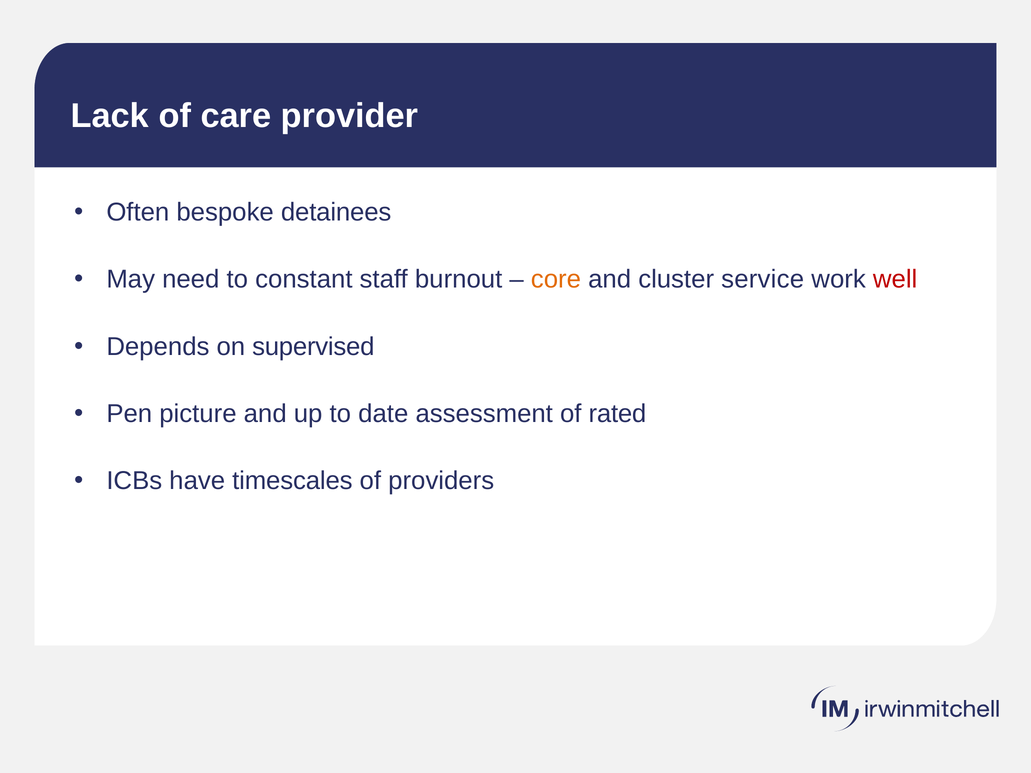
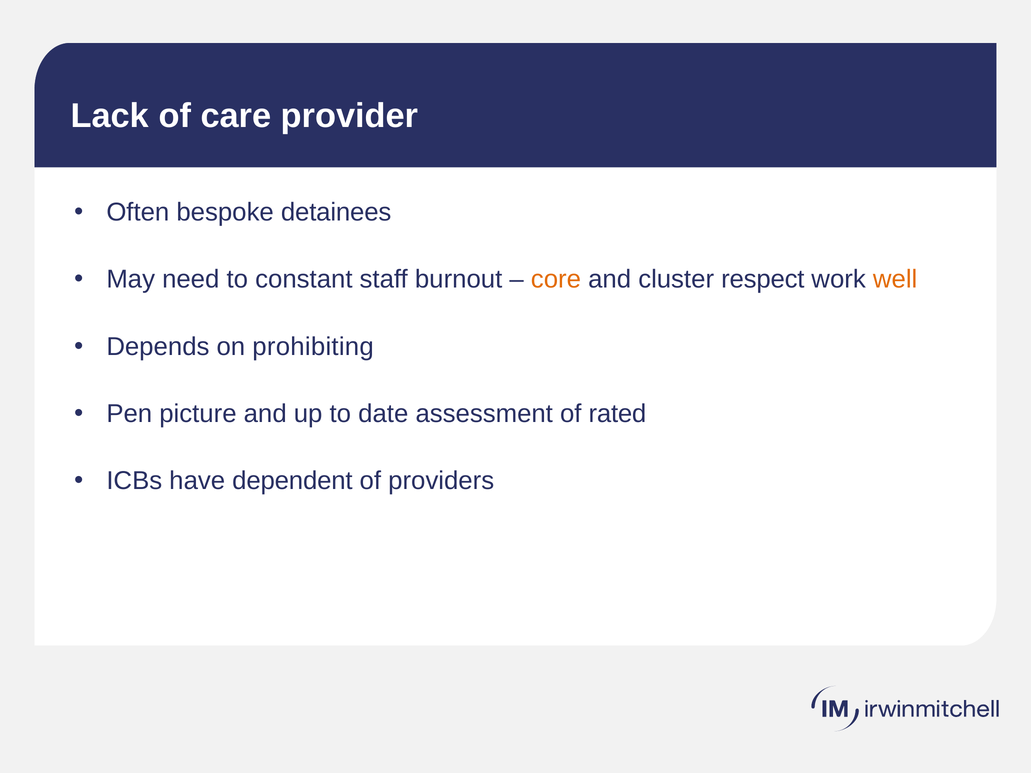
service: service -> respect
well colour: red -> orange
supervised: supervised -> prohibiting
timescales: timescales -> dependent
